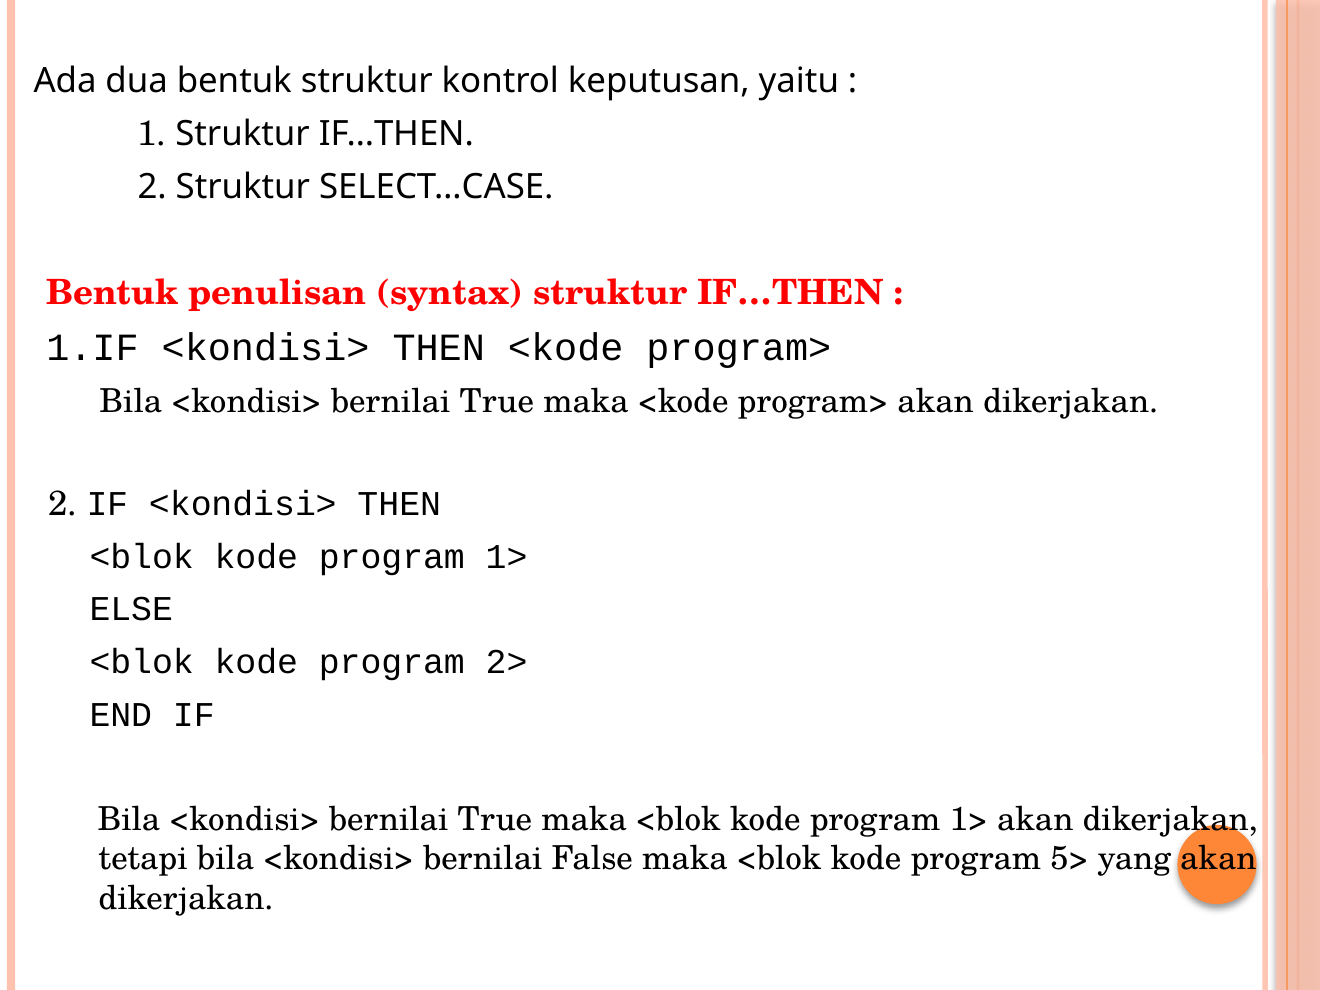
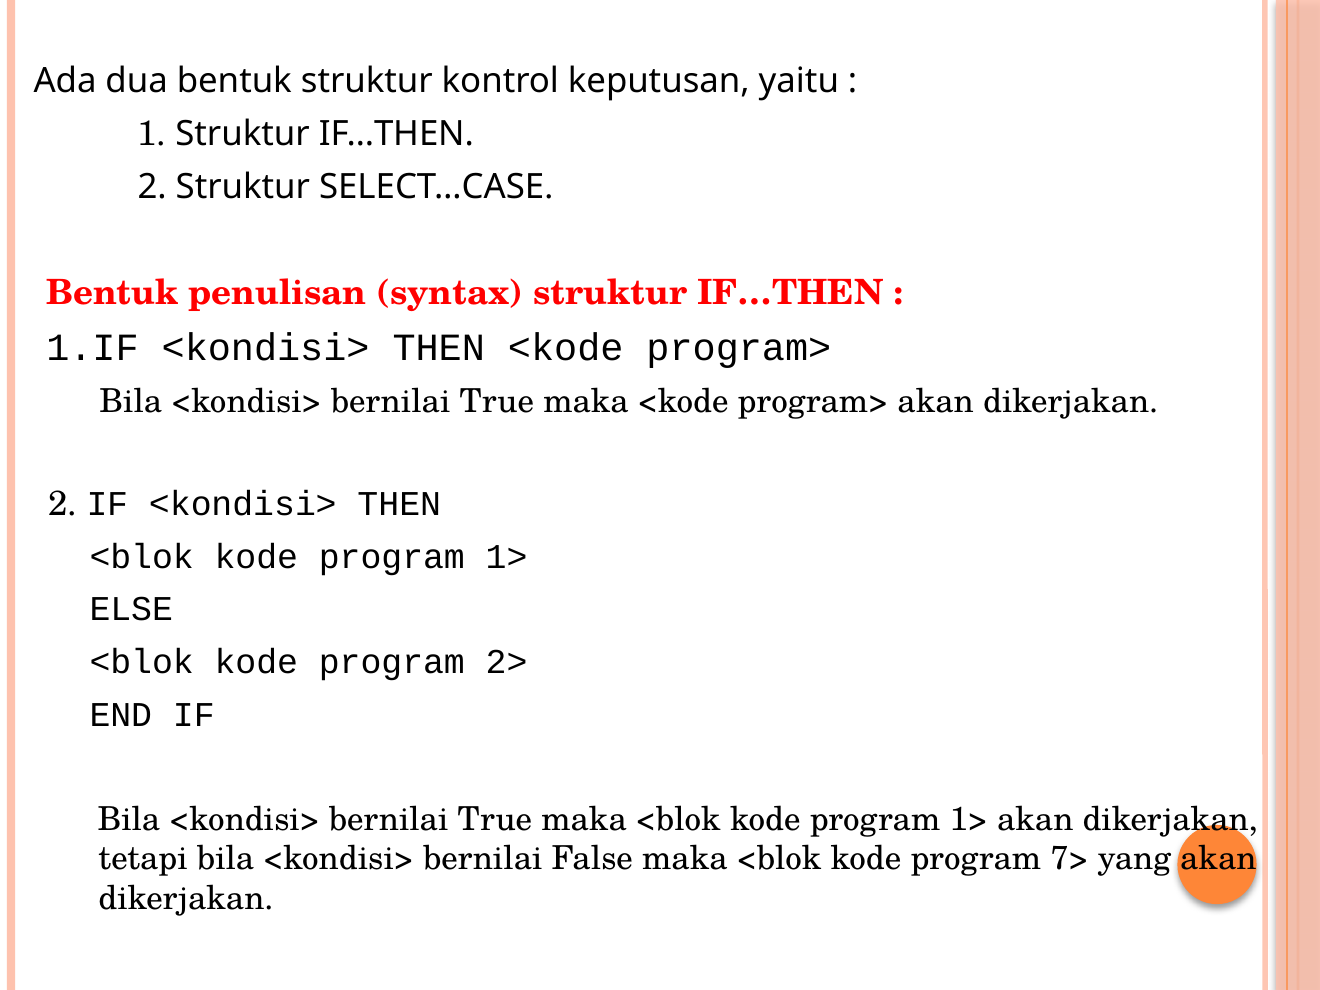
5>: 5> -> 7>
